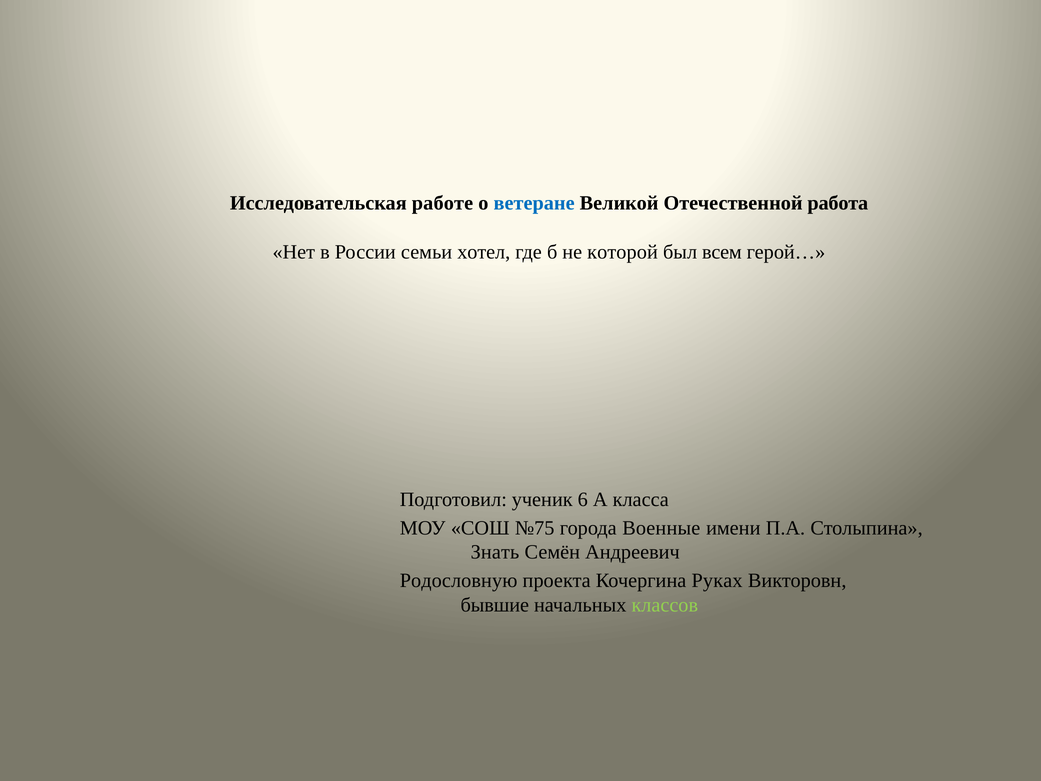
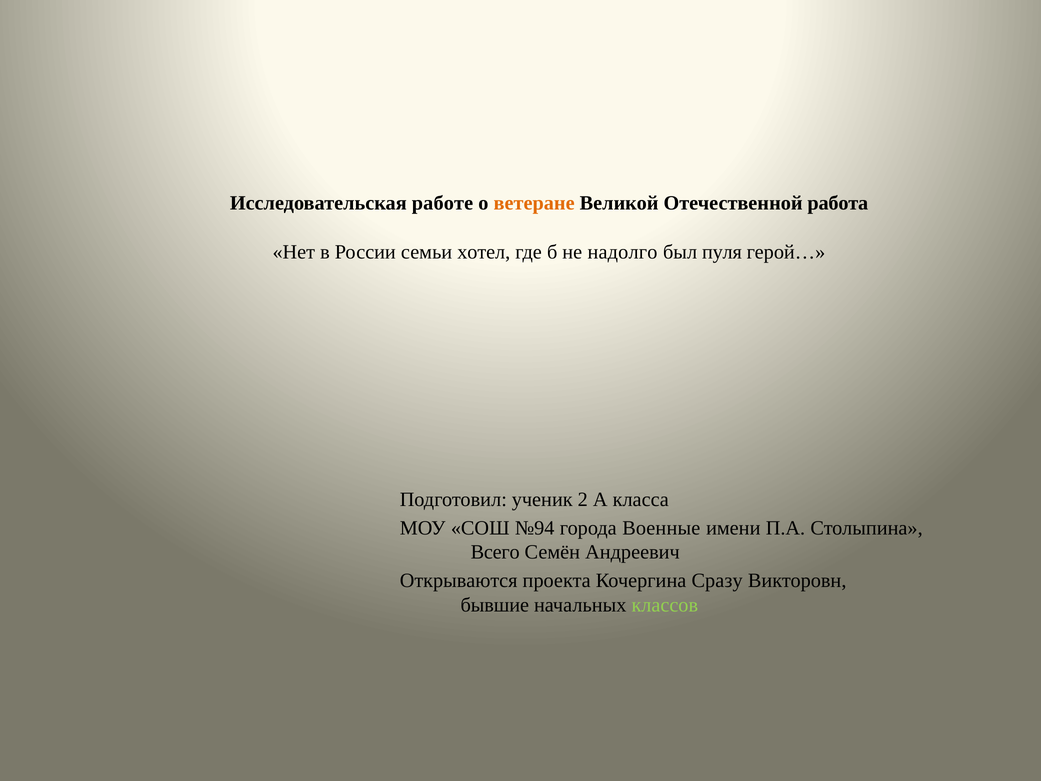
ветеране colour: blue -> orange
которой: которой -> надолго
всем: всем -> пуля
6: 6 -> 2
№75: №75 -> №94
Знать: Знать -> Всего
Родословную: Родословную -> Открываются
Руках: Руках -> Сразу
